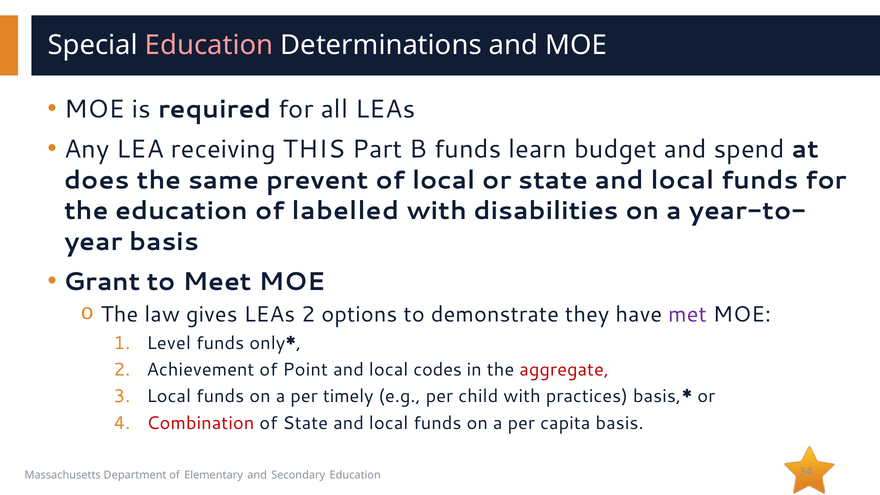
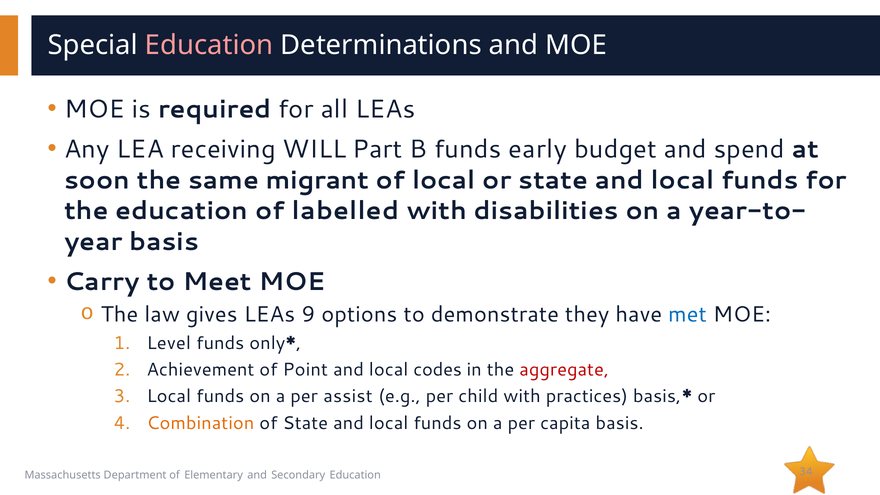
THIS: THIS -> WILL
learn: learn -> early
does: does -> soon
prevent: prevent -> migrant
Grant: Grant -> Carry
LEAs 2: 2 -> 9
met colour: purple -> blue
timely: timely -> assist
Combination colour: red -> orange
